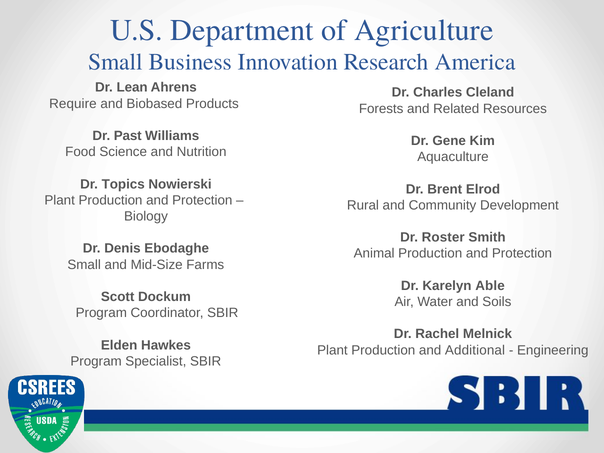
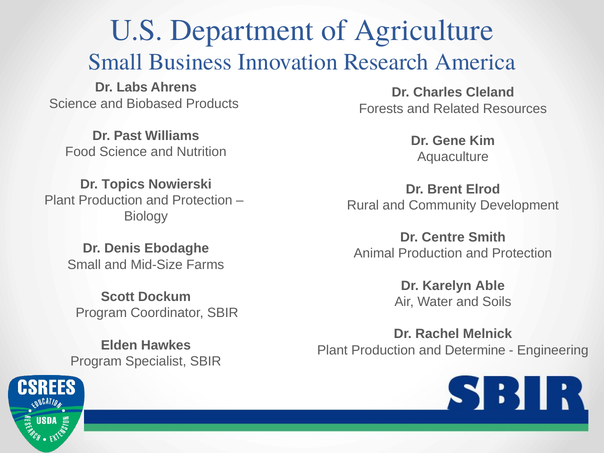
Lean: Lean -> Labs
Require at (73, 104): Require -> Science
Roster: Roster -> Centre
Additional: Additional -> Determine
